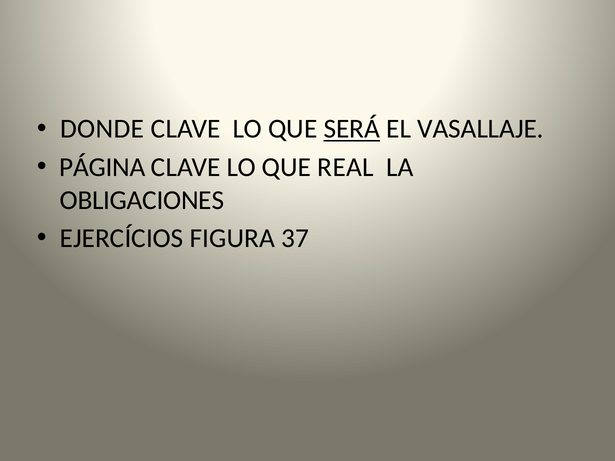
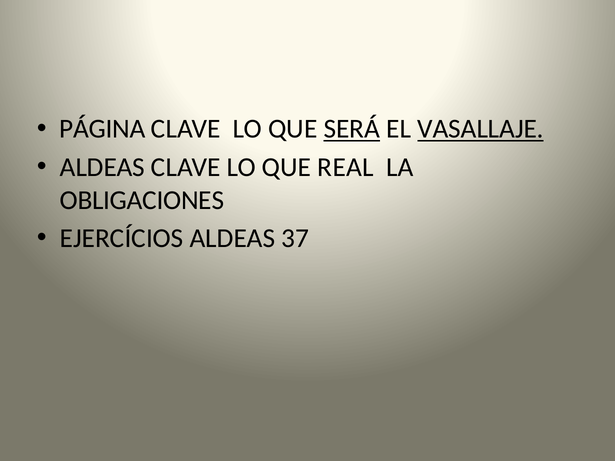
DONDE: DONDE -> PÁGINA
VASALLAJE underline: none -> present
PÁGINA at (103, 167): PÁGINA -> ALDEAS
EJERCÍCIOS FIGURA: FIGURA -> ALDEAS
